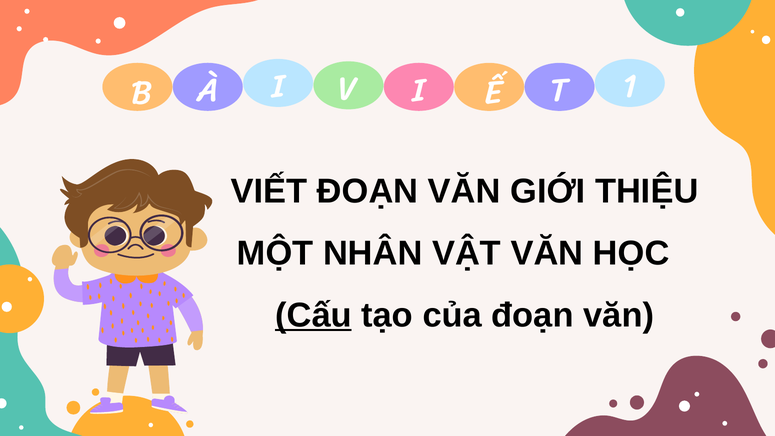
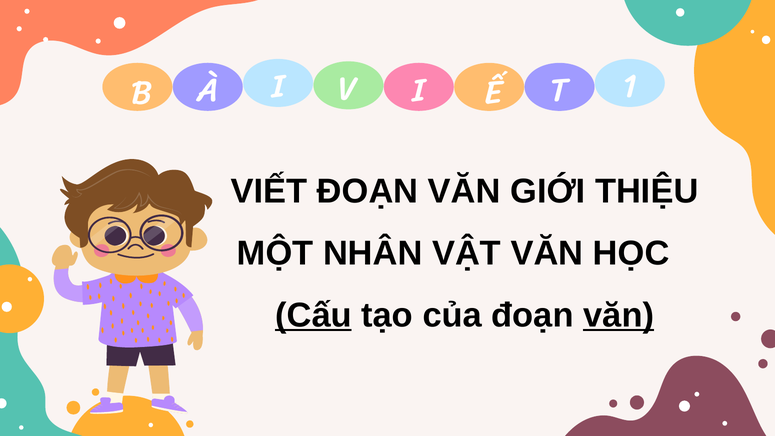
văn at (619, 315) underline: none -> present
